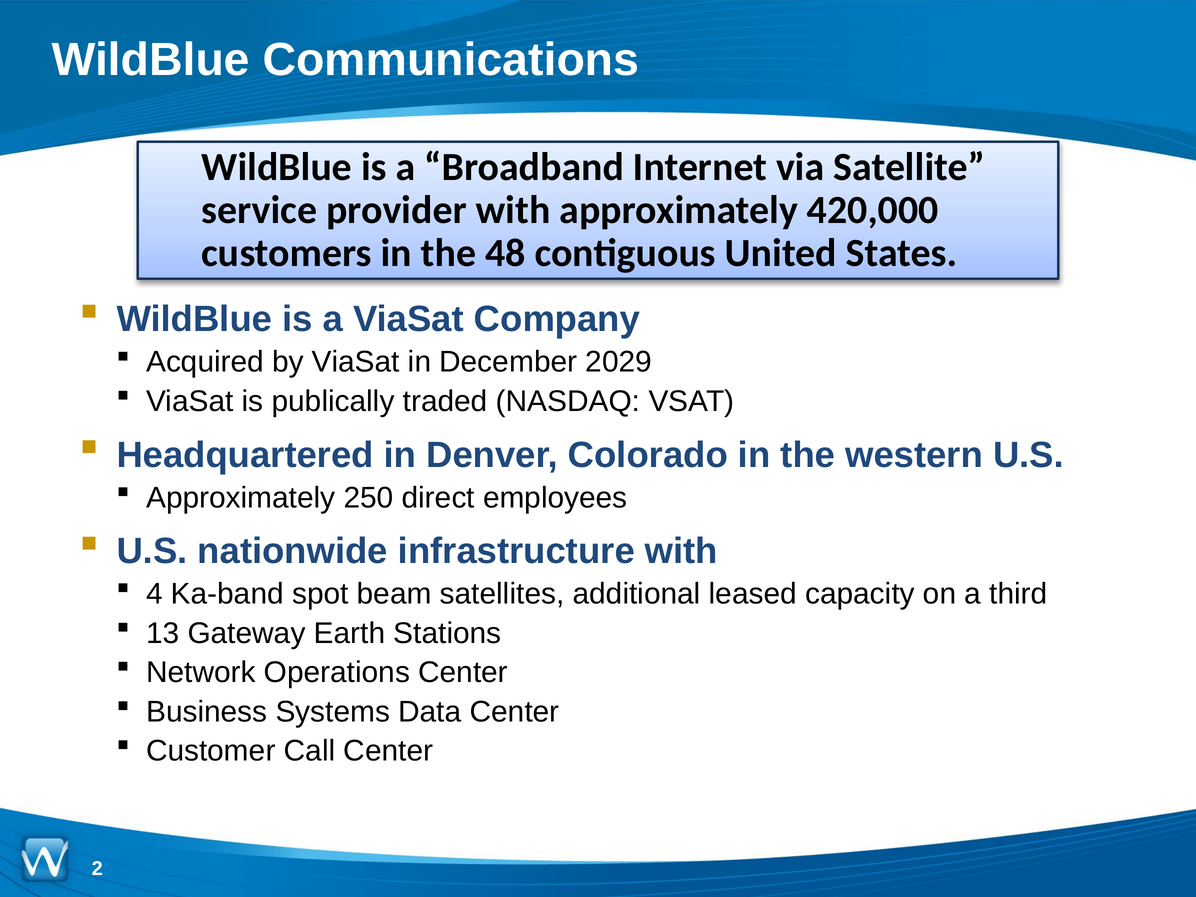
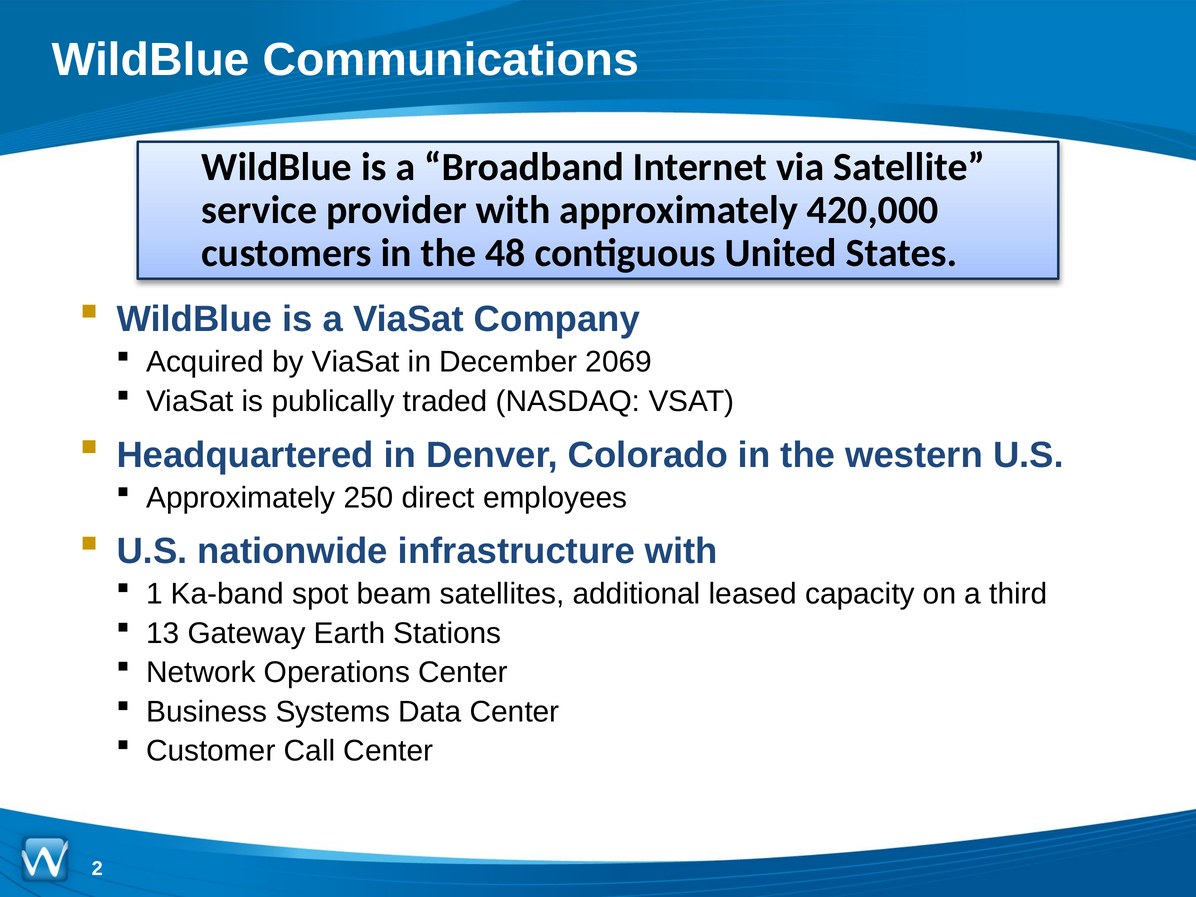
2029: 2029 -> 2069
4: 4 -> 1
